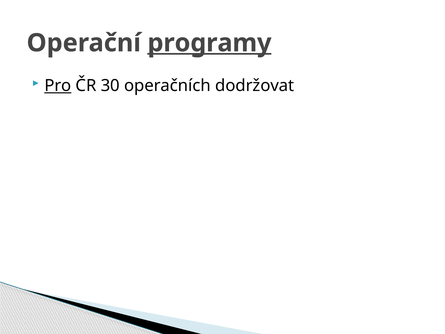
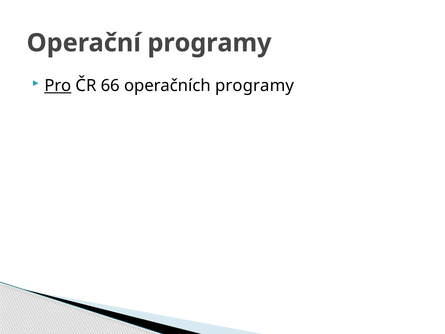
programy at (209, 43) underline: present -> none
30: 30 -> 66
operačních dodržovat: dodržovat -> programy
